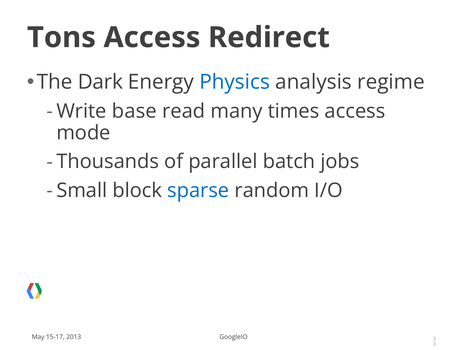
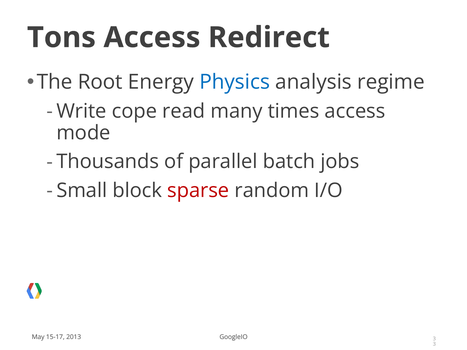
Dark: Dark -> Root
base: base -> cope
sparse colour: blue -> red
